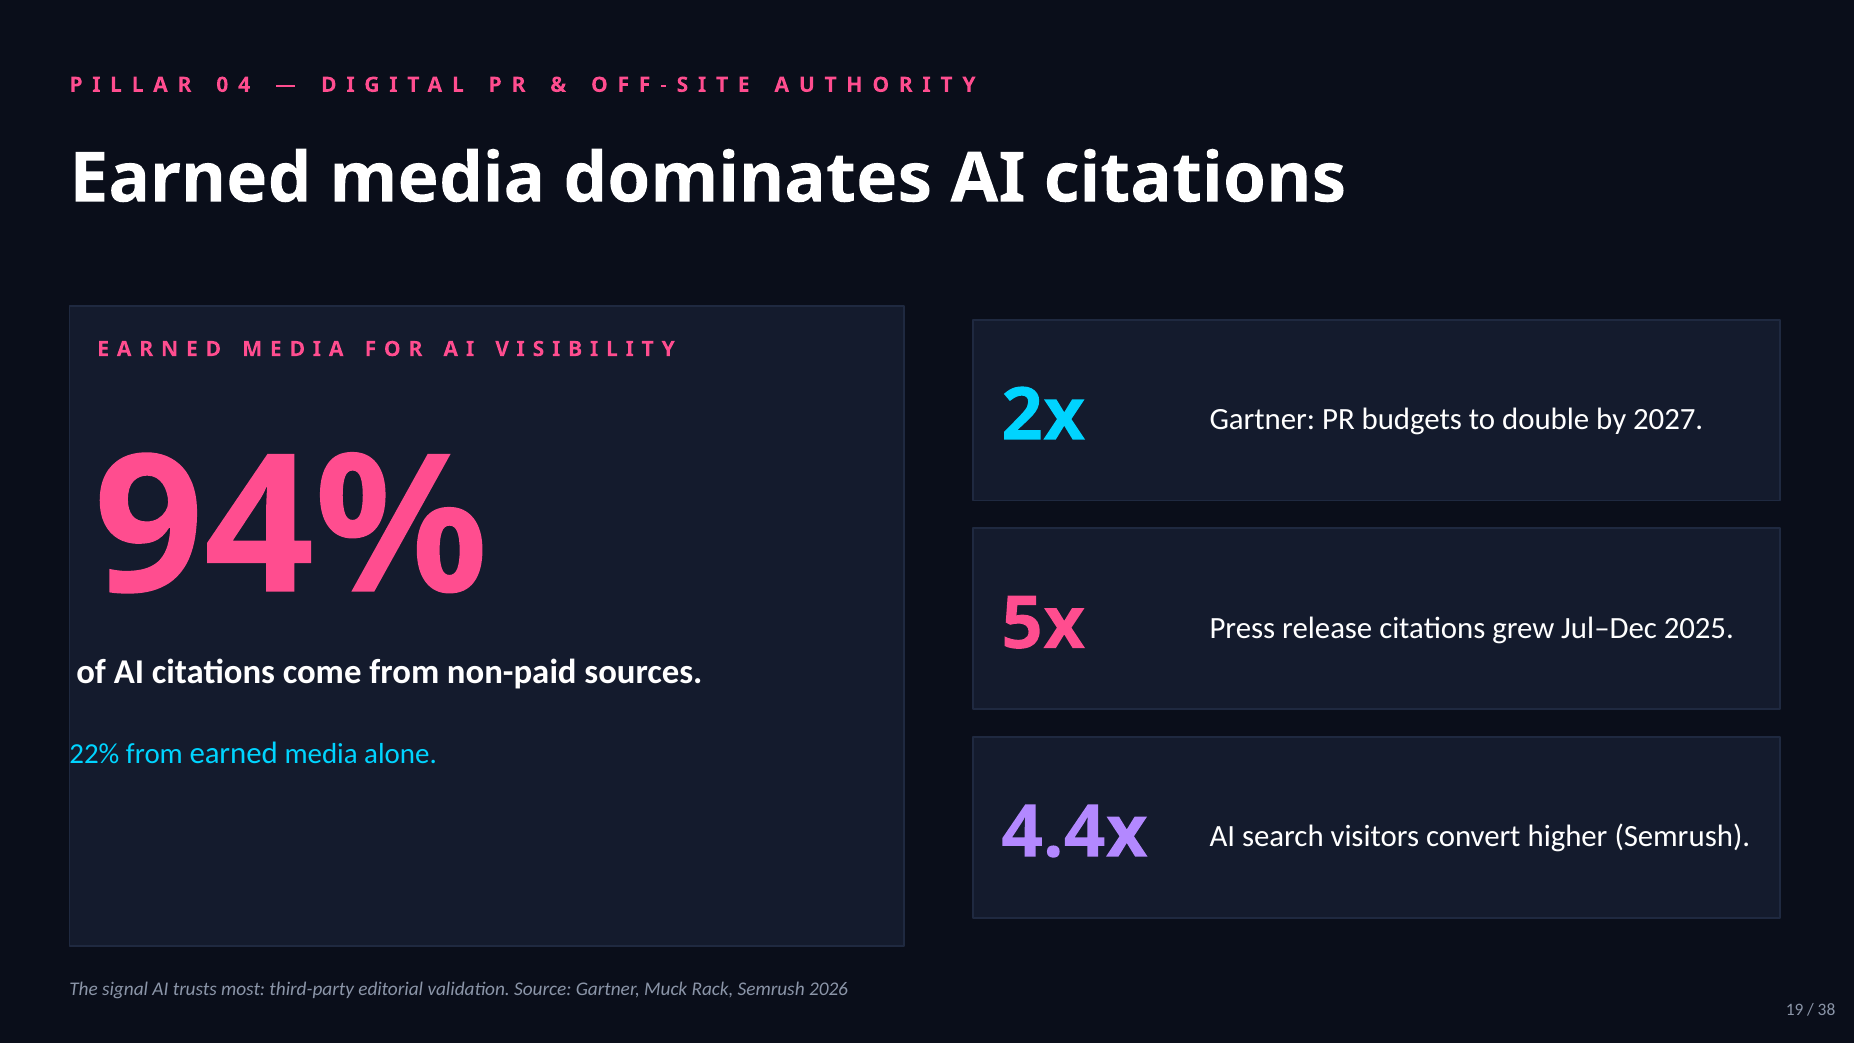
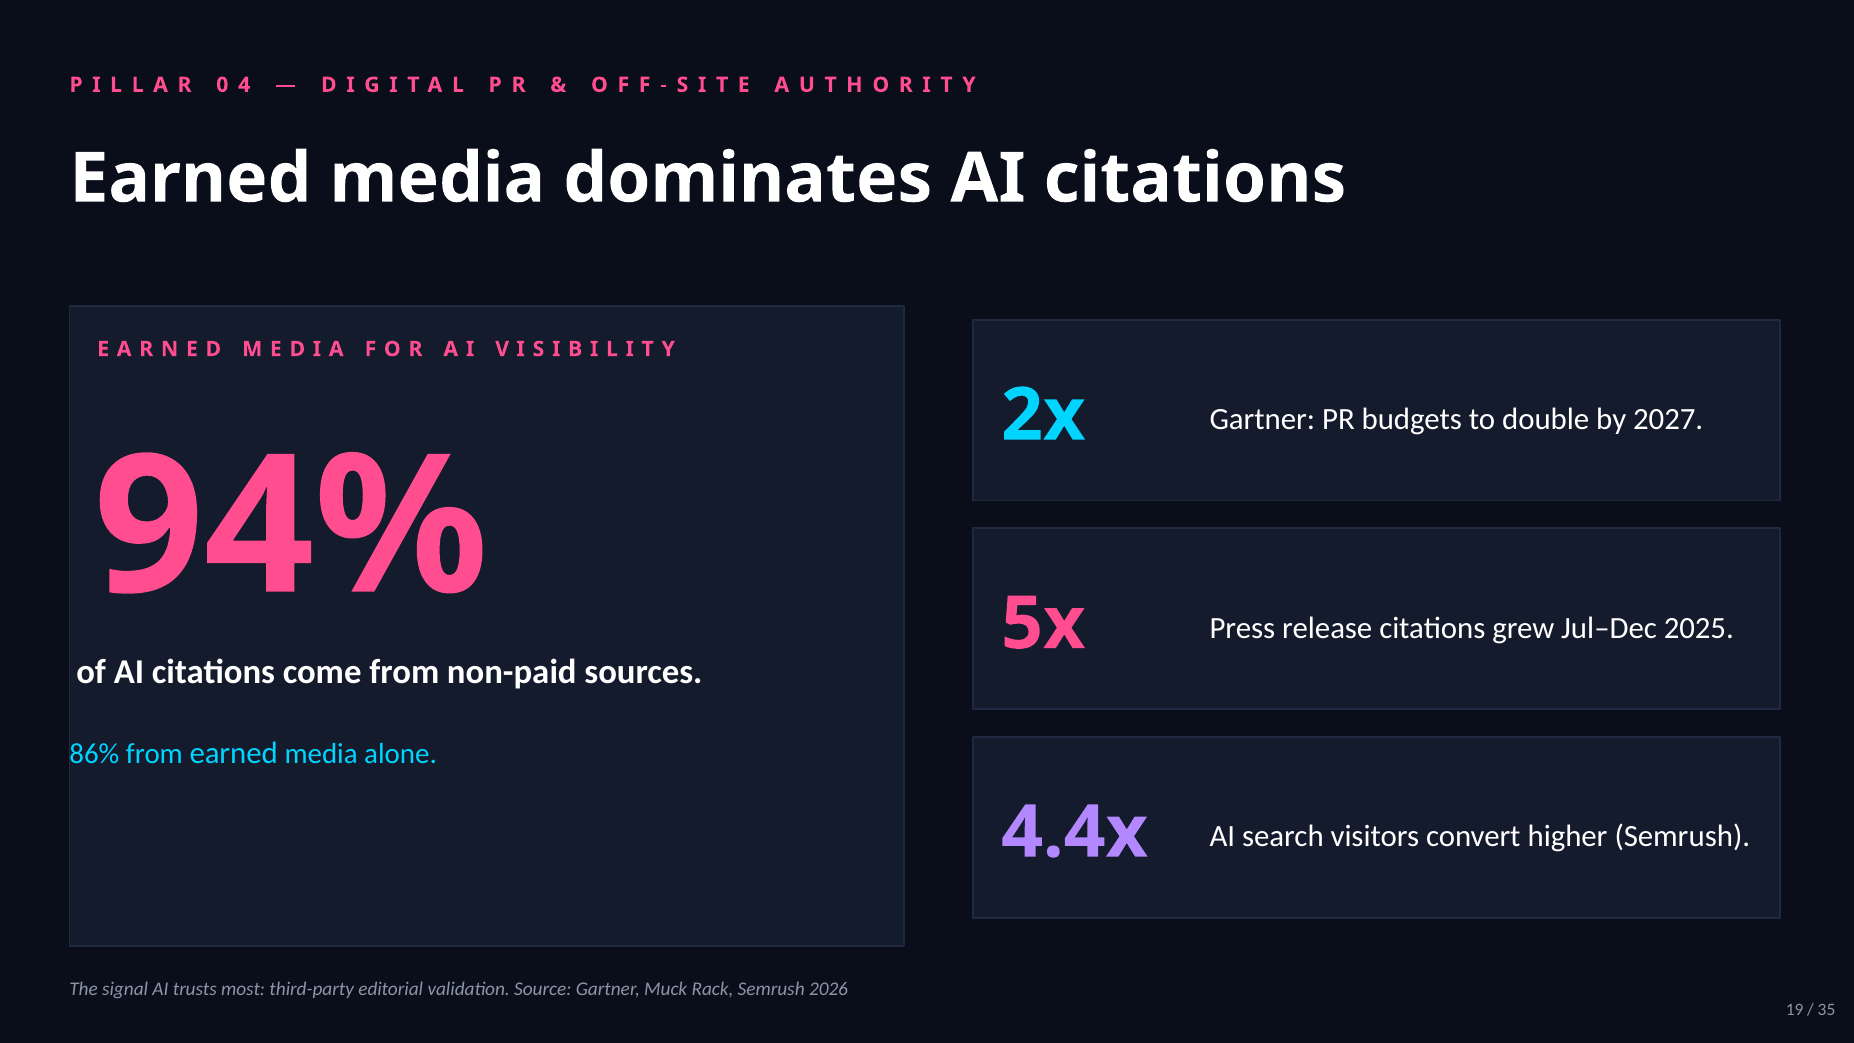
22%: 22% -> 86%
38: 38 -> 35
